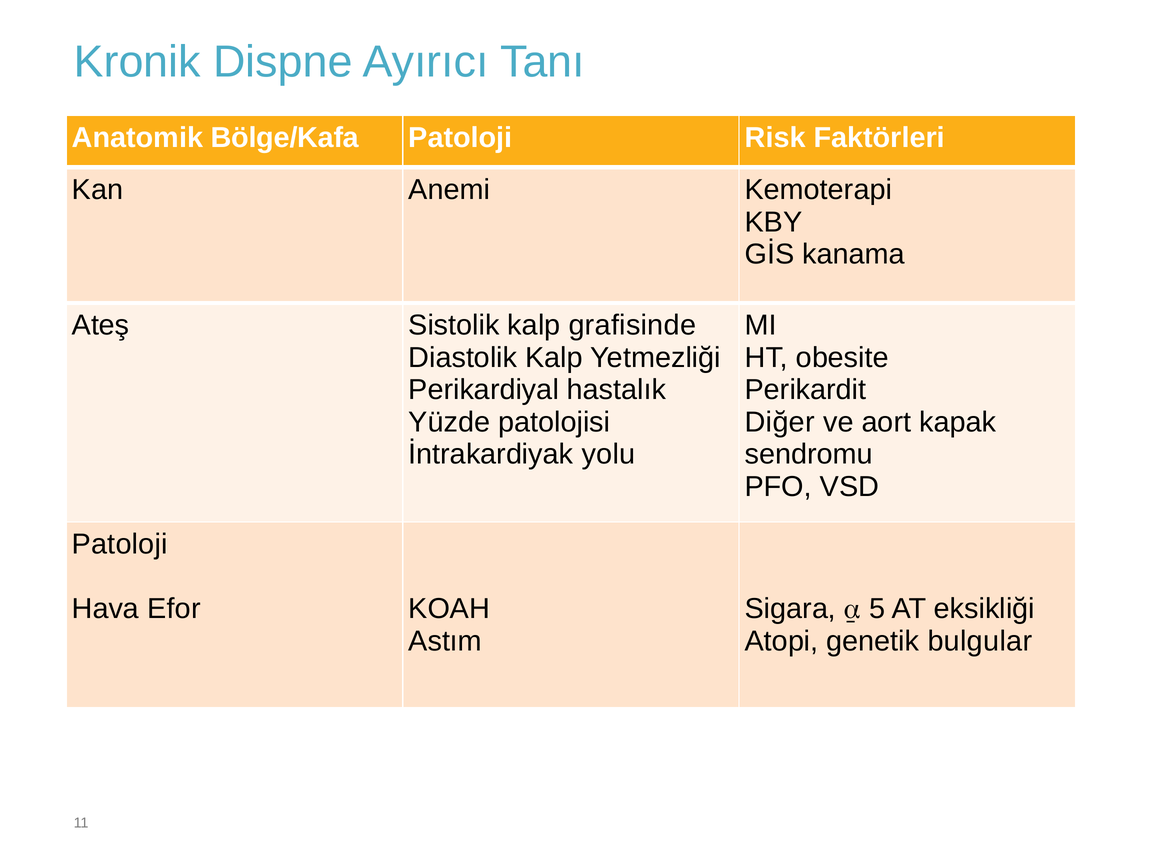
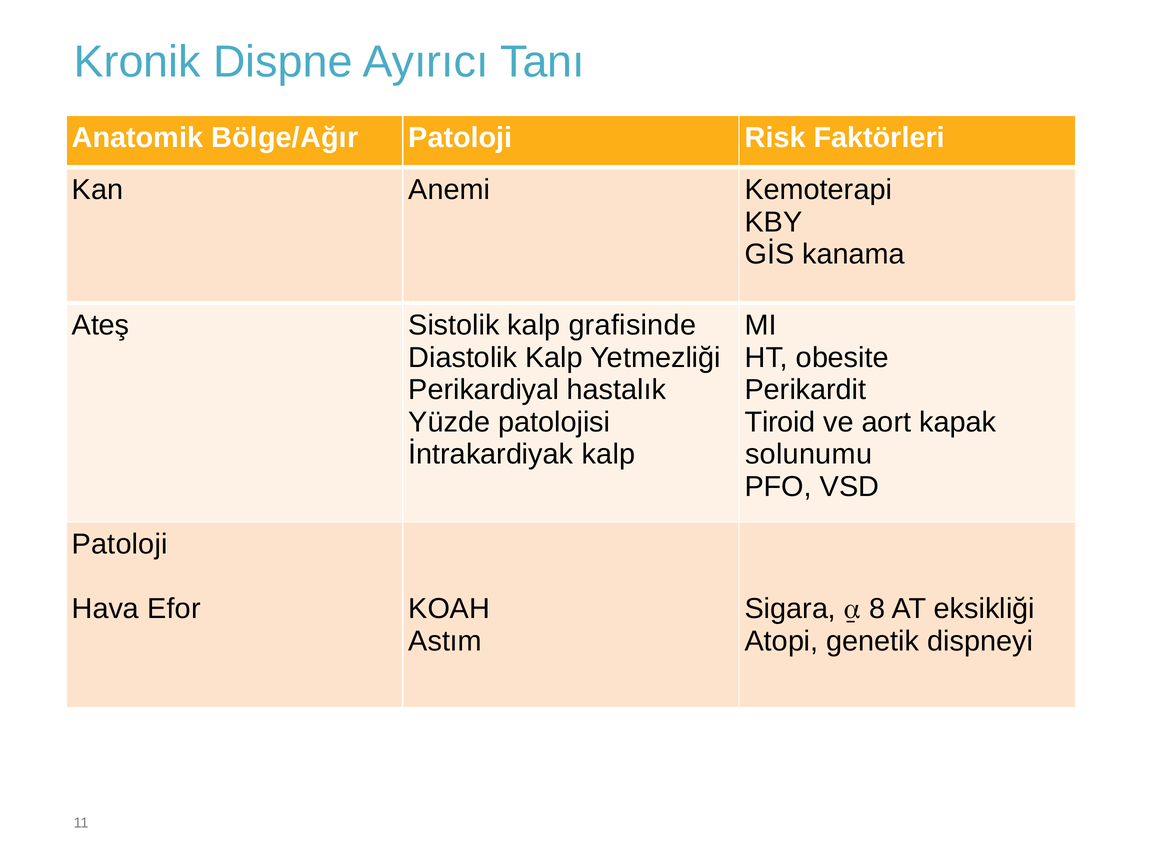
Bölge/Kafa: Bölge/Kafa -> Bölge/Ağır
Diğer: Diğer -> Tiroid
İntrakardiyak yolu: yolu -> kalp
sendromu: sendromu -> solunumu
5: 5 -> 8
bulgular: bulgular -> dispneyi
